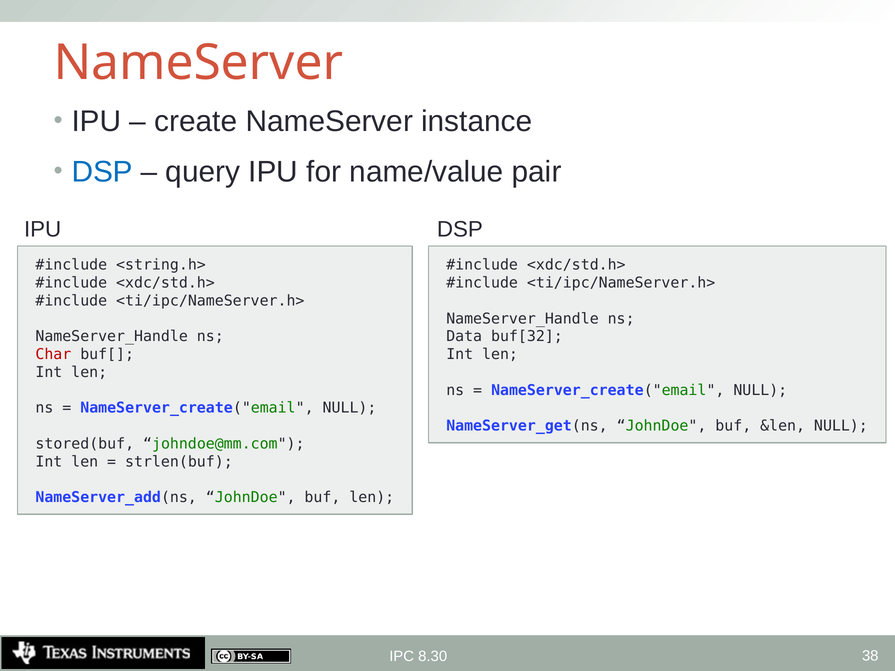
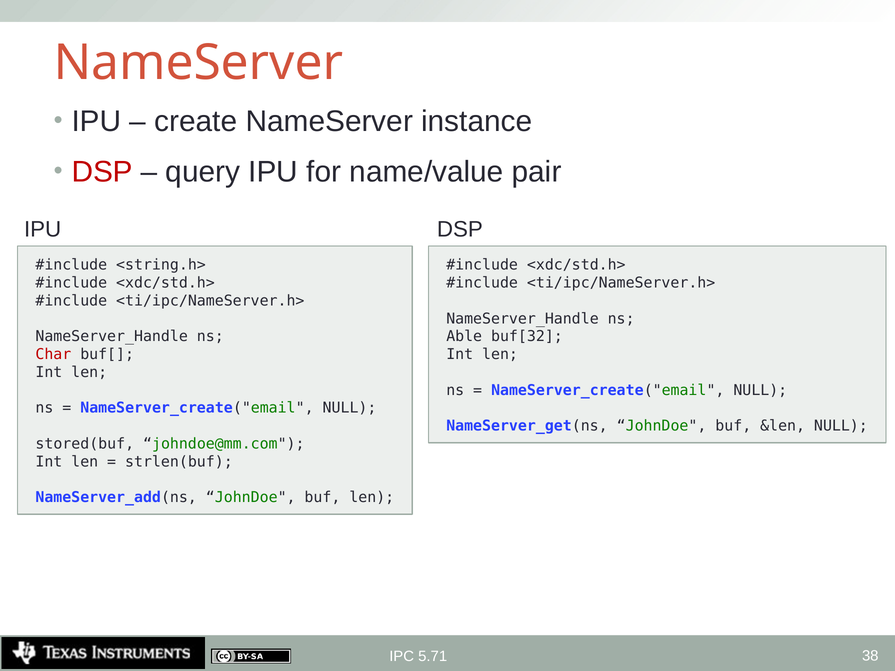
DSP at (102, 172) colour: blue -> red
Data: Data -> Able
8.30: 8.30 -> 5.71
